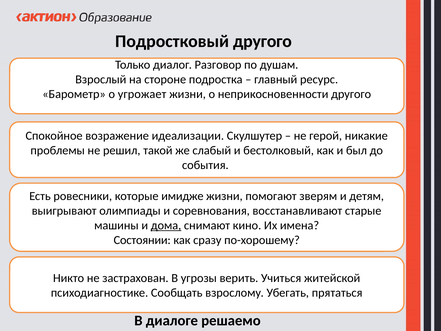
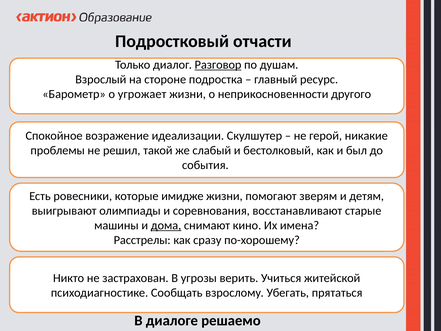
Подростковый другого: другого -> отчасти
Разговор underline: none -> present
Состоянии: Состоянии -> Расстрелы
